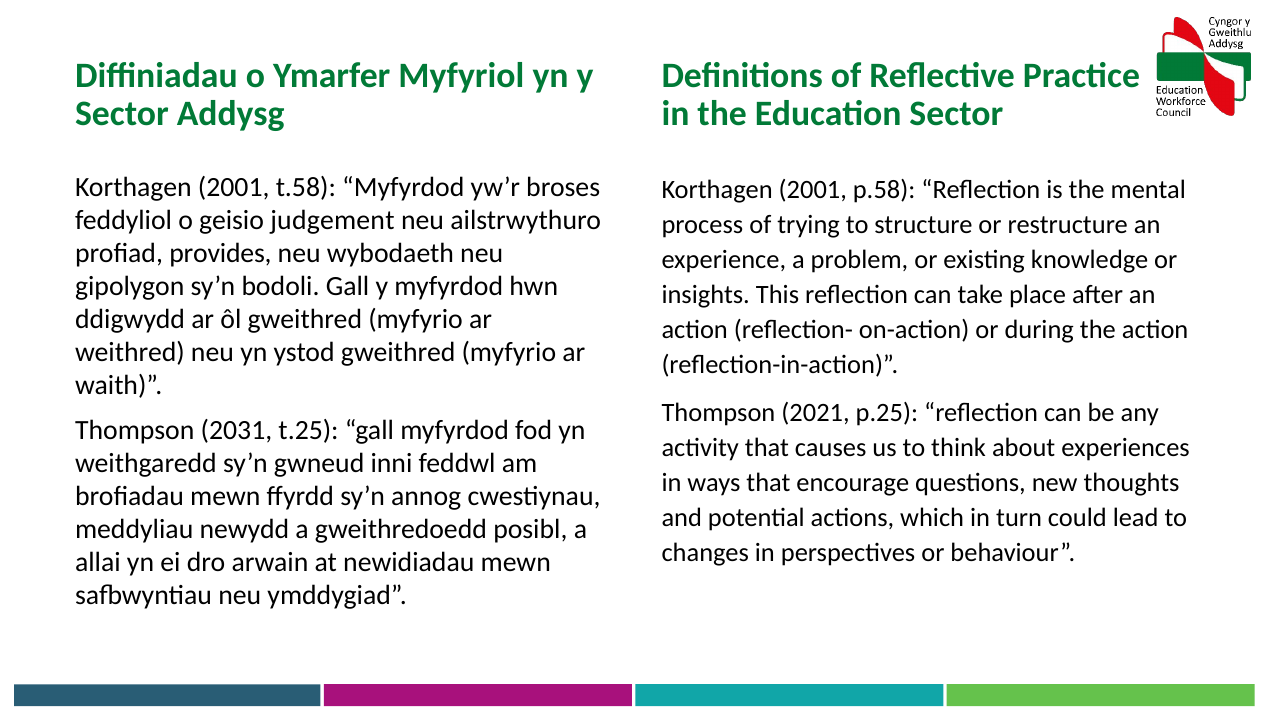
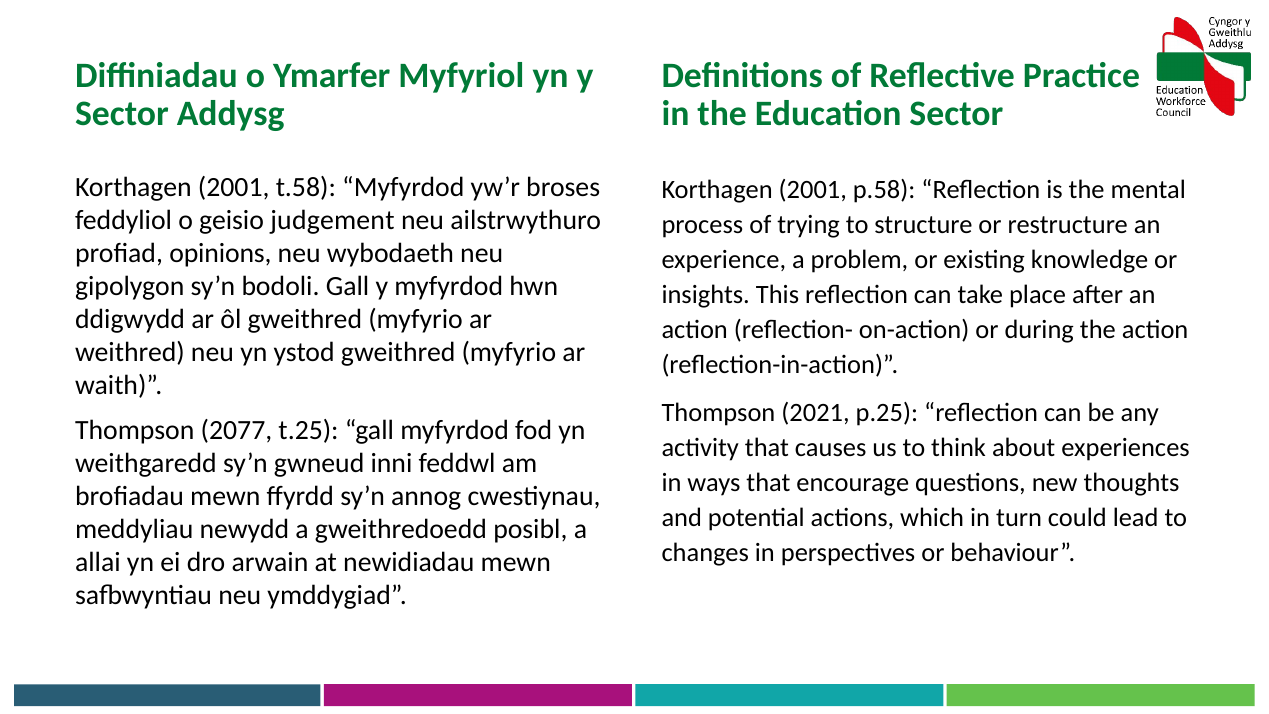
provides: provides -> opinions
2031: 2031 -> 2077
